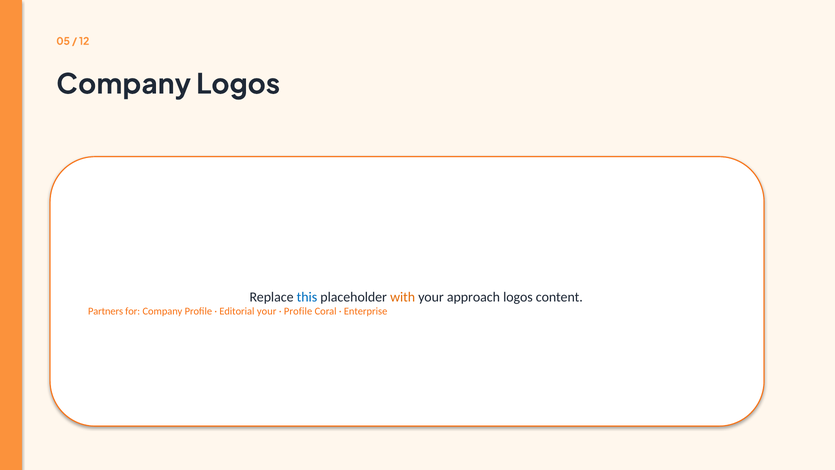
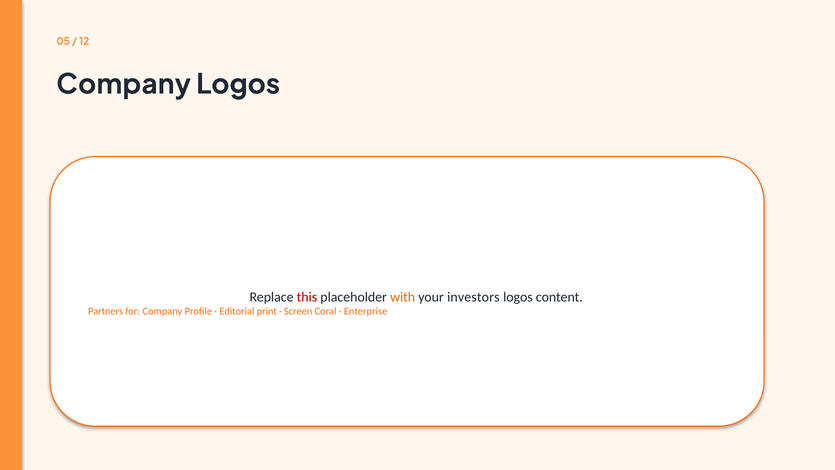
this colour: blue -> red
approach: approach -> investors
Editorial your: your -> print
Profile at (298, 311): Profile -> Screen
